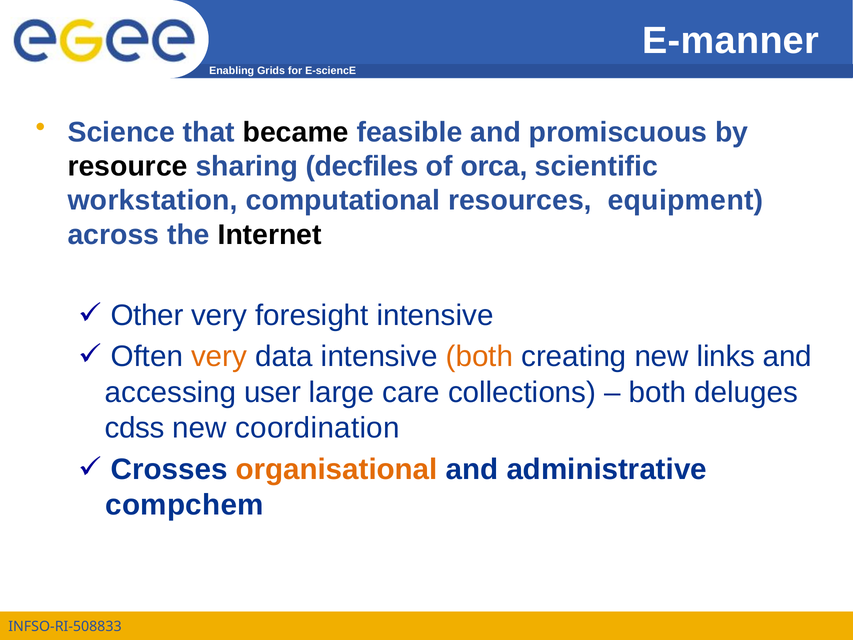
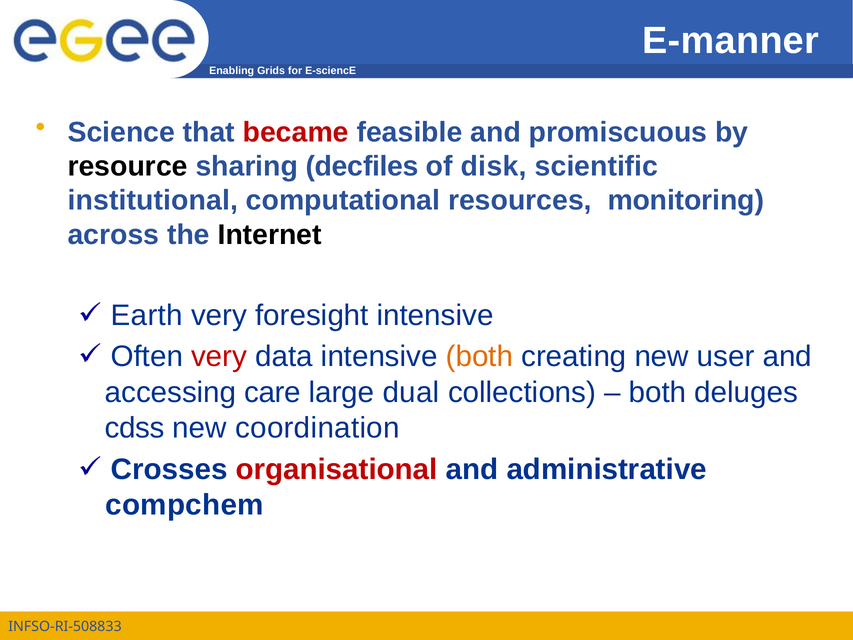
became colour: black -> red
orca: orca -> disk
workstation: workstation -> institutional
equipment: equipment -> monitoring
Other: Other -> Earth
very at (219, 357) colour: orange -> red
links: links -> user
user: user -> care
care: care -> dual
organisational colour: orange -> red
